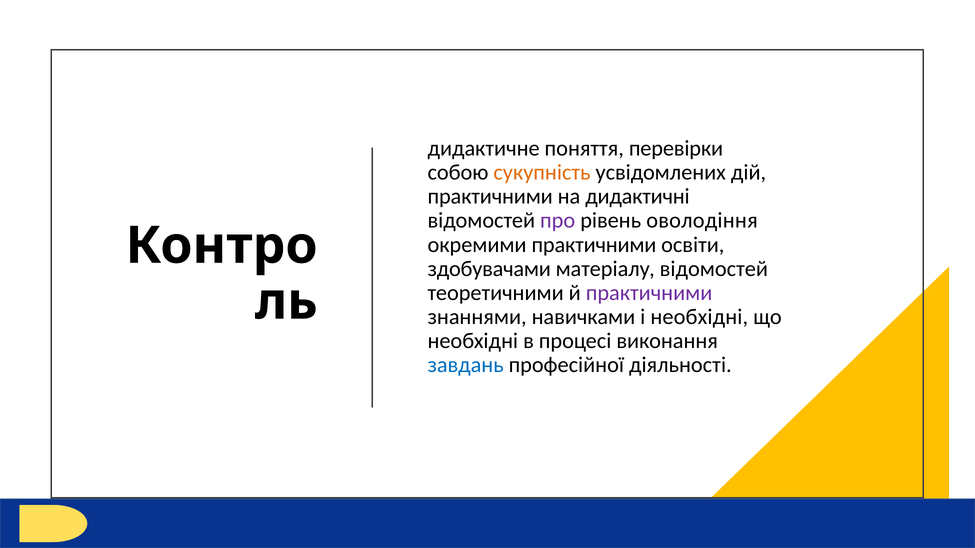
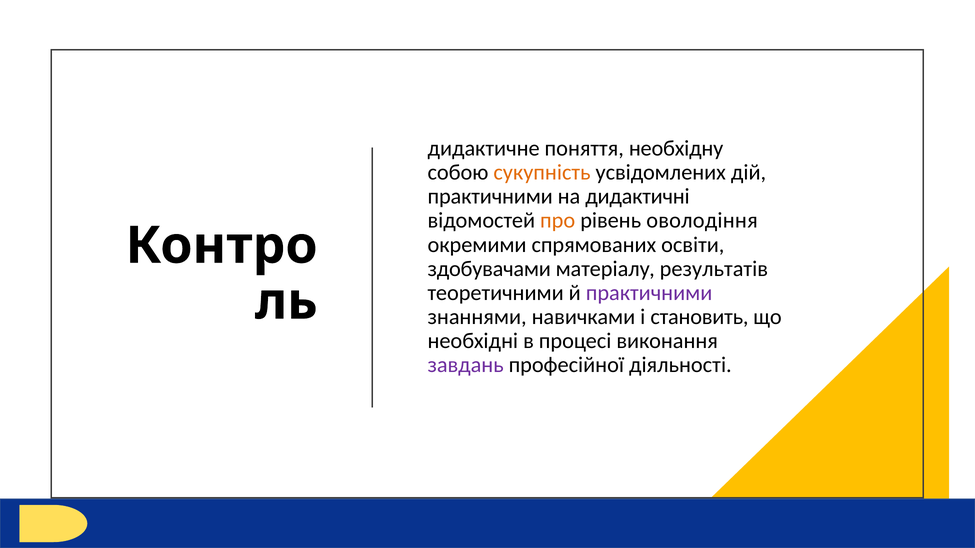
перевірки: перевірки -> необхідну
про colour: purple -> orange
окремими практичними: практичними -> спрямованих
матеріалу відомостей: відомостей -> результатів
і необхідні: необхідні -> становить
завдань colour: blue -> purple
